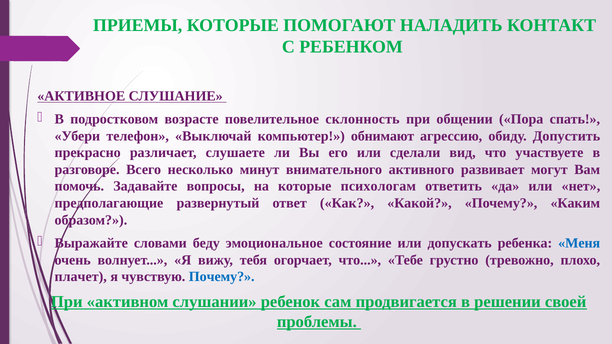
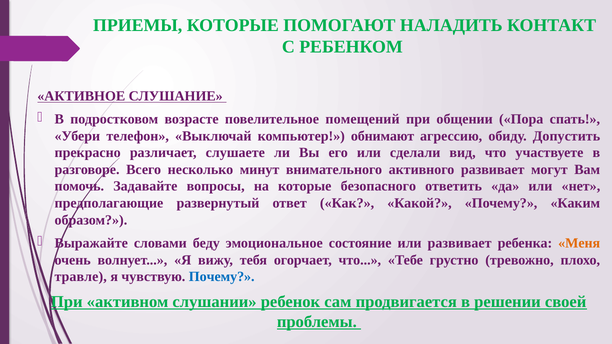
склонность: склонность -> помещений
психологам: психологам -> безопасного
или допускать: допускать -> развивает
Меня colour: blue -> orange
плачет: плачет -> травле
